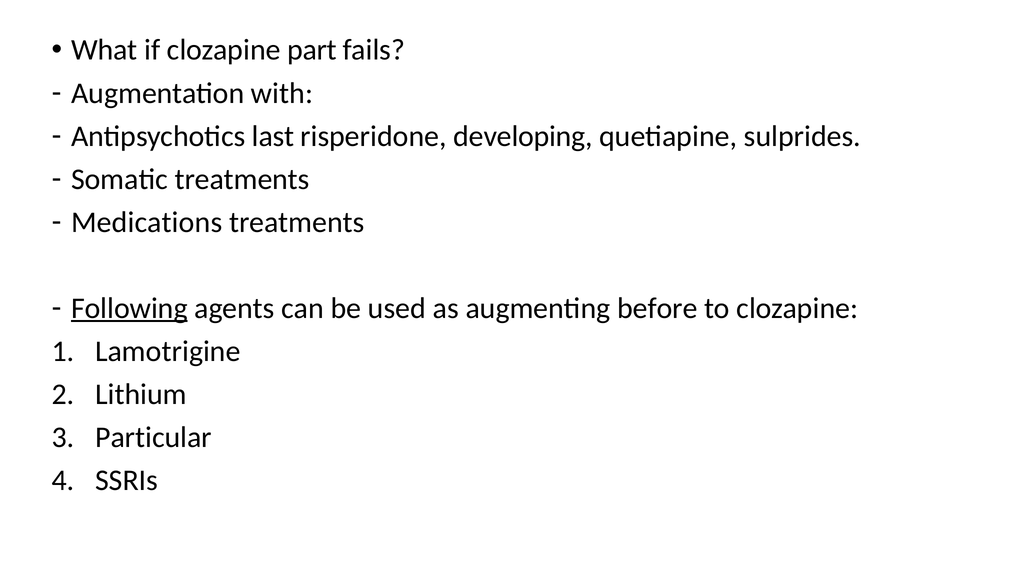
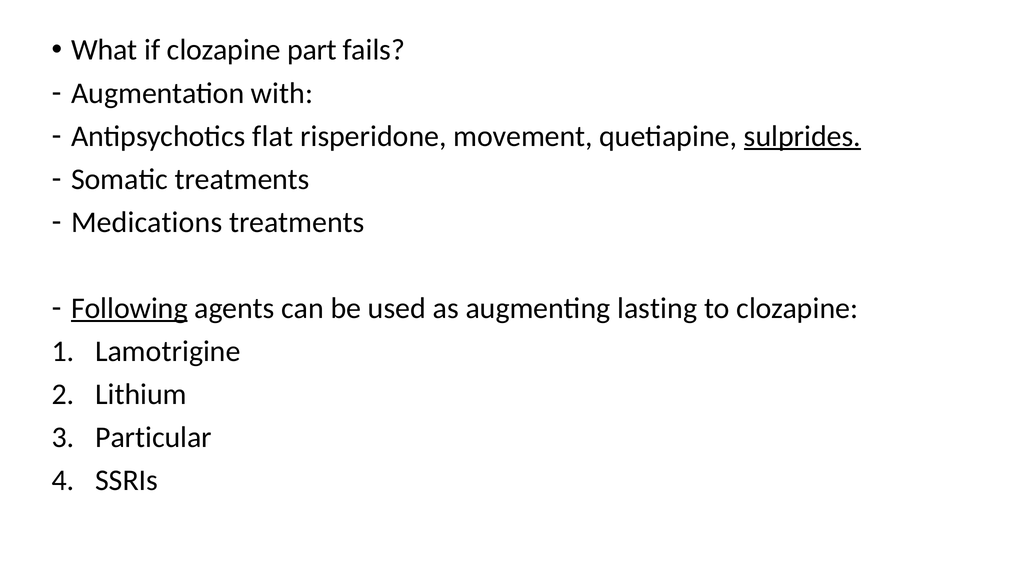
last: last -> flat
developing: developing -> movement
sulprides underline: none -> present
before: before -> lasting
